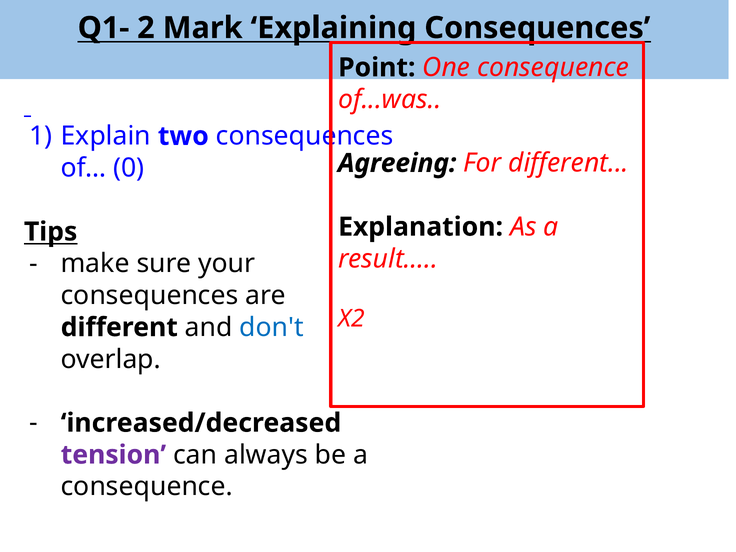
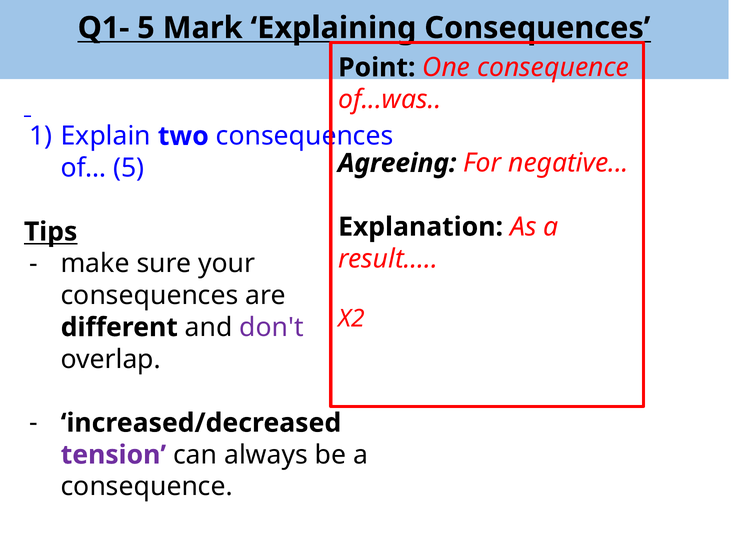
Q1- 2: 2 -> 5
For different: different -> negative
of… 0: 0 -> 5
don't colour: blue -> purple
